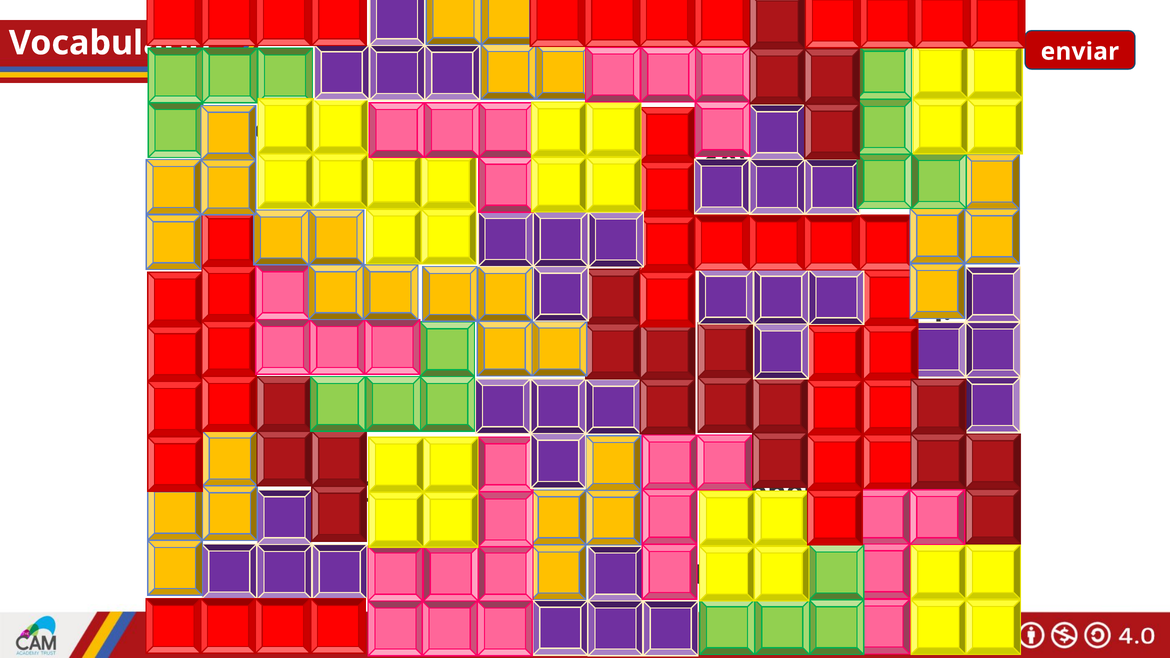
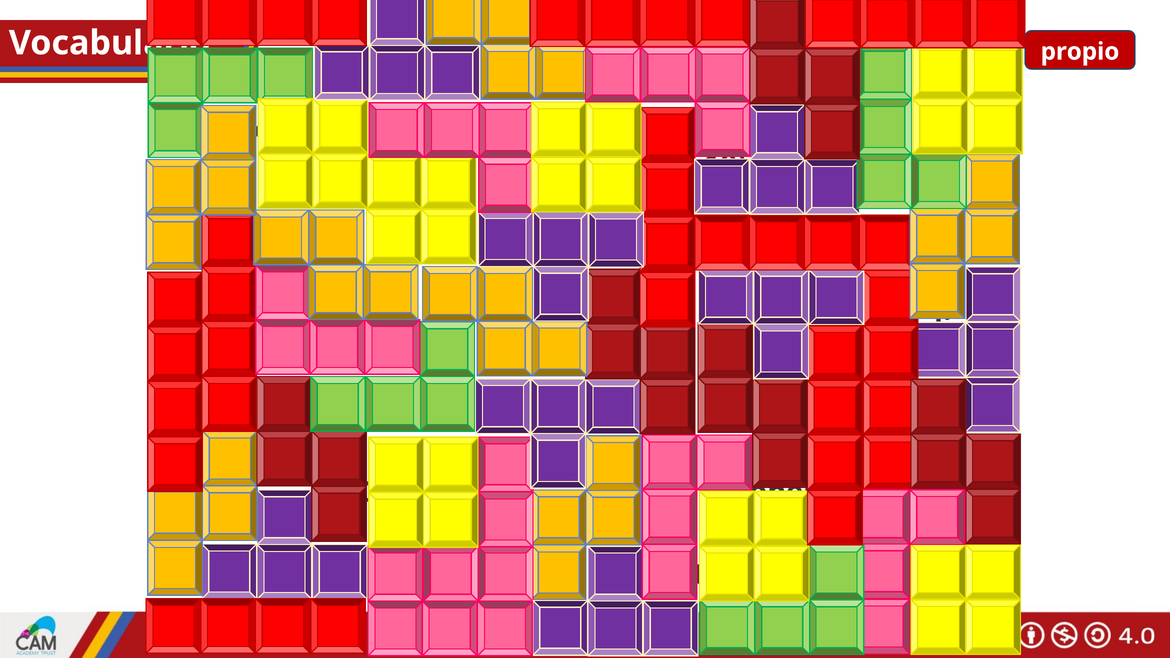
enviar: enviar -> propio
